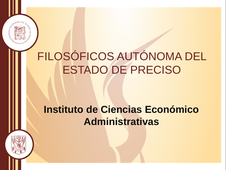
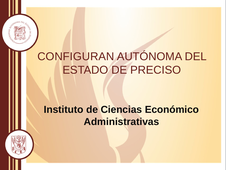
FILOSÓFICOS: FILOSÓFICOS -> CONFIGURAN
